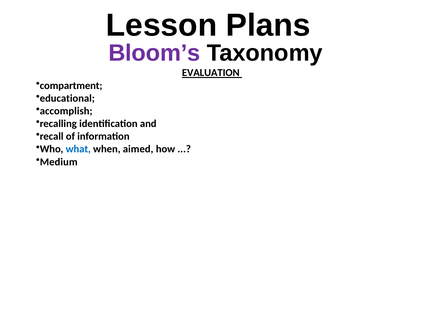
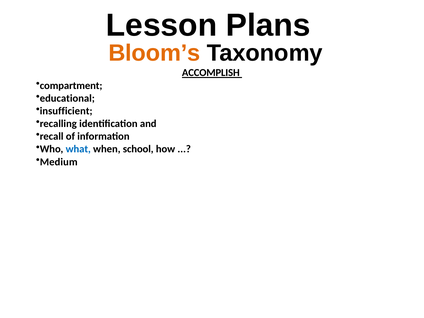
Bloom’s colour: purple -> orange
EVALUATION: EVALUATION -> ACCOMPLISH
accomplish: accomplish -> insufficient
aimed: aimed -> school
